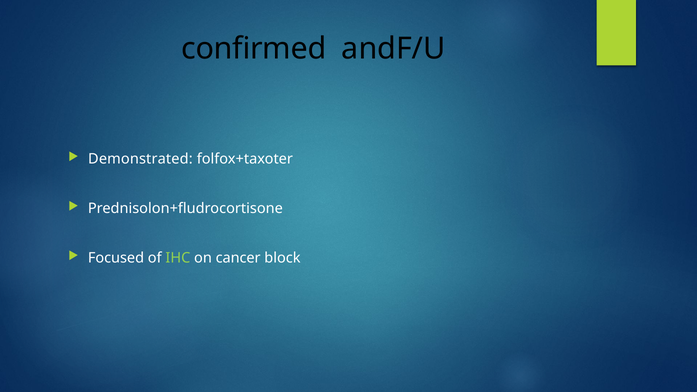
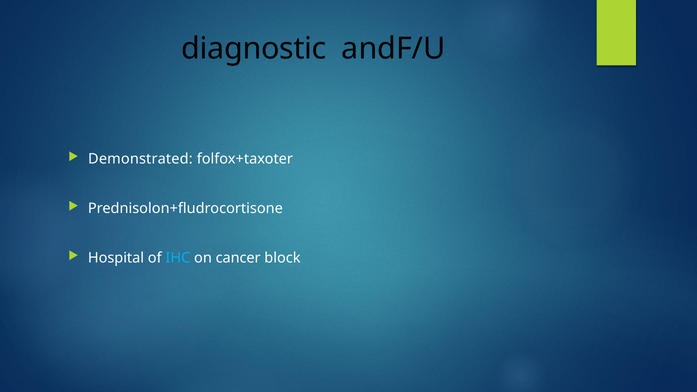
confirmed: confirmed -> diagnostic
Focused: Focused -> Hospital
IHC colour: light green -> light blue
